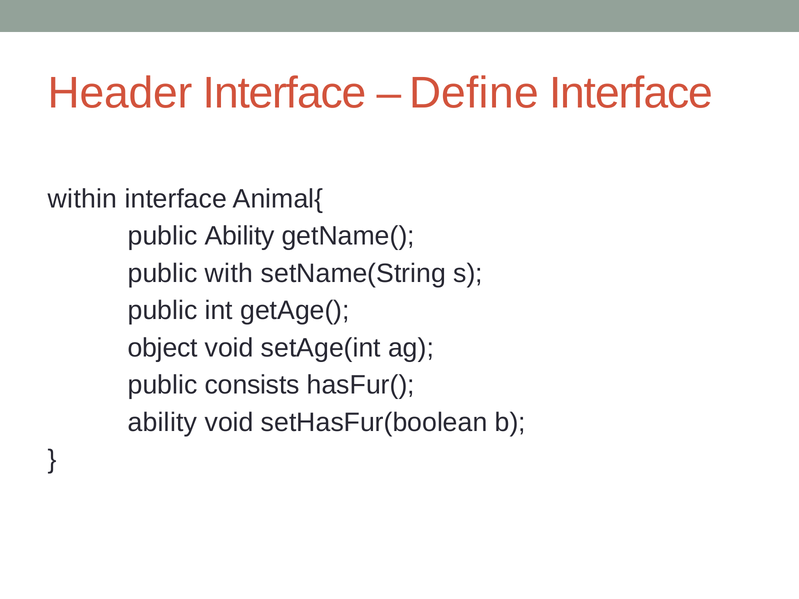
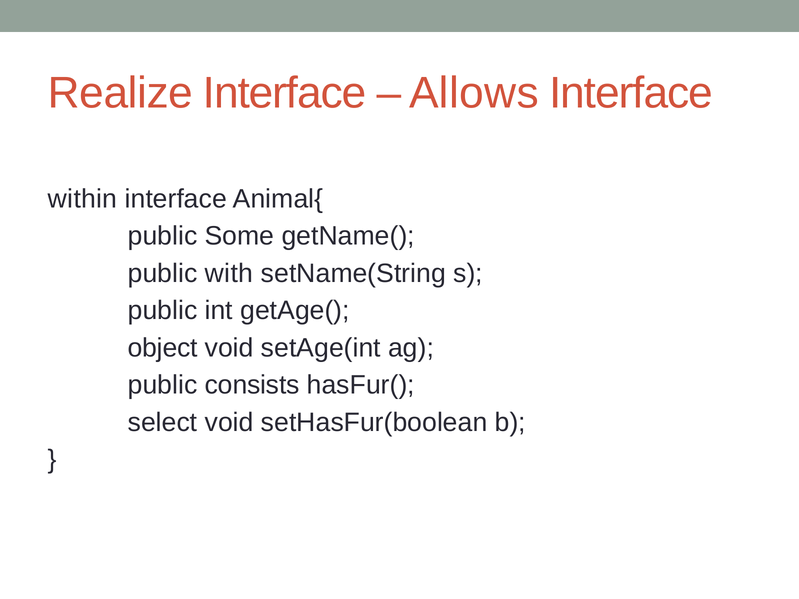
Header: Header -> Realize
Define: Define -> Allows
public Ability: Ability -> Some
ability at (162, 423): ability -> select
